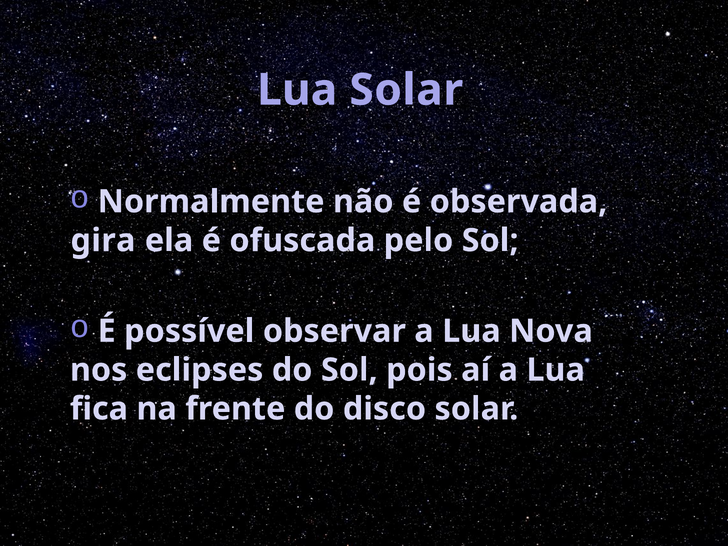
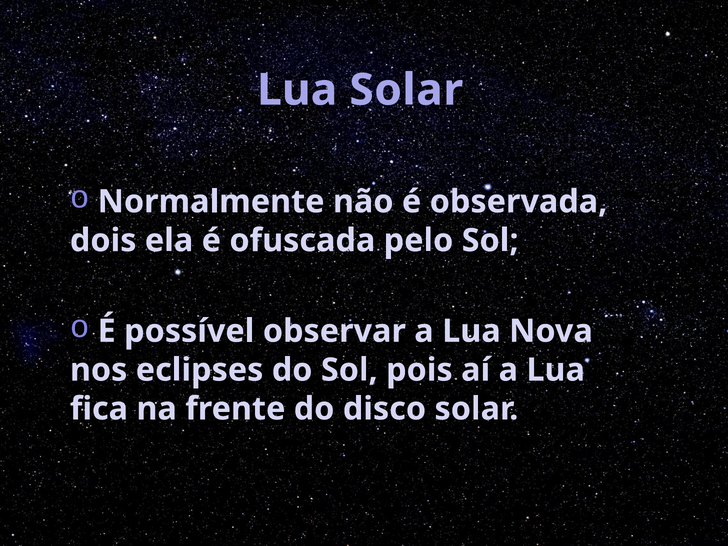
gira: gira -> dois
